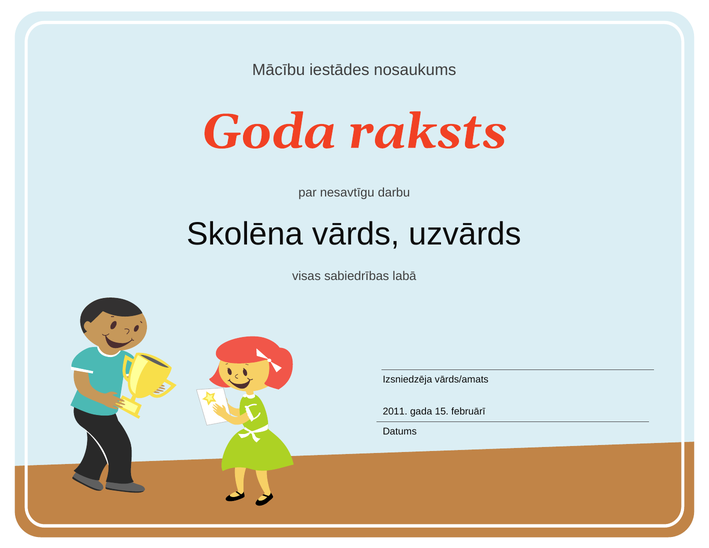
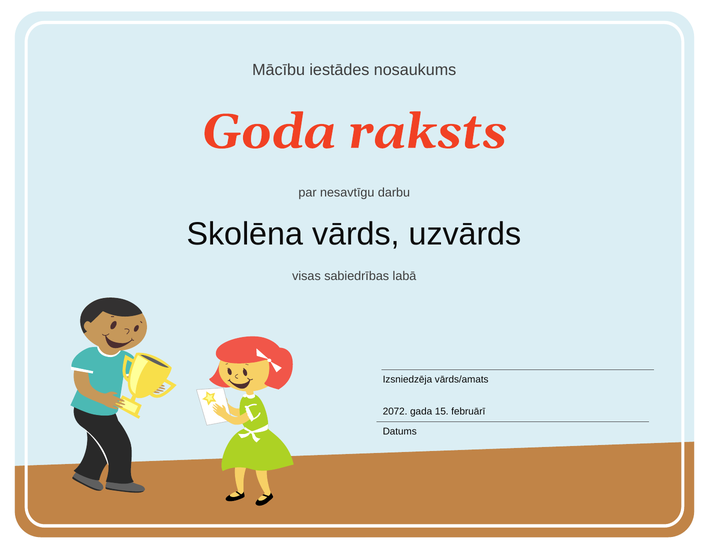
2011: 2011 -> 2072
